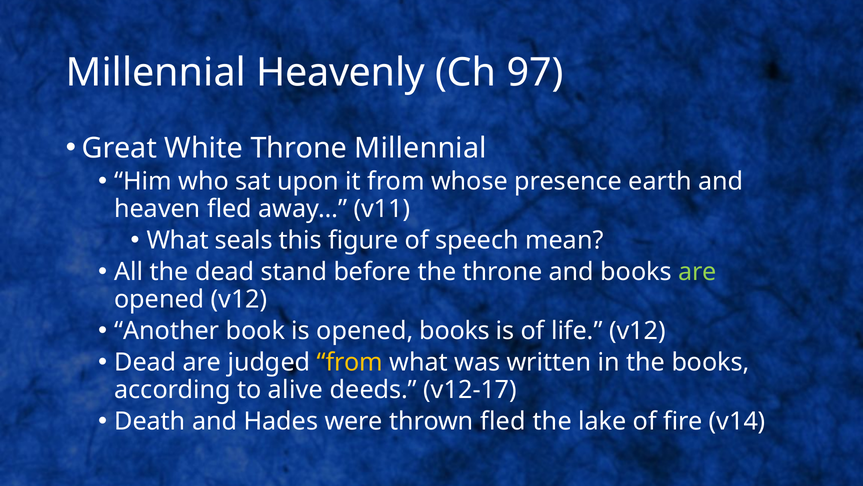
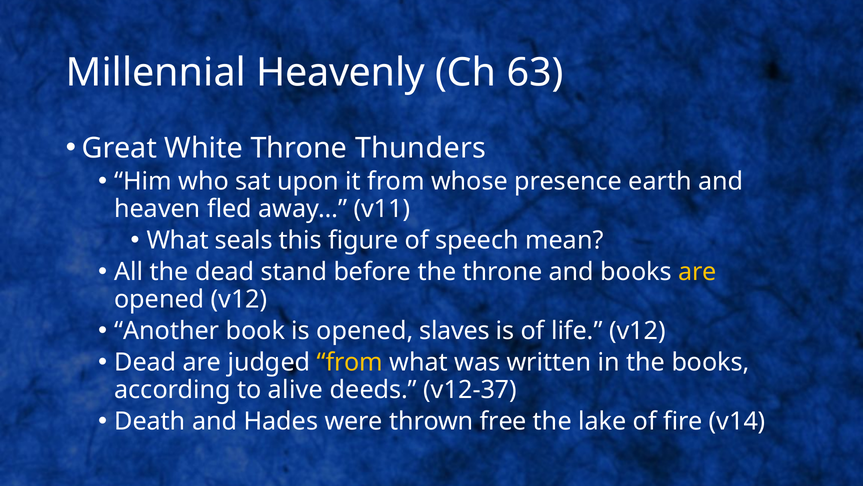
97: 97 -> 63
Throne Millennial: Millennial -> Thunders
are at (697, 272) colour: light green -> yellow
opened books: books -> slaves
v12-17: v12-17 -> v12-37
thrown fled: fled -> free
